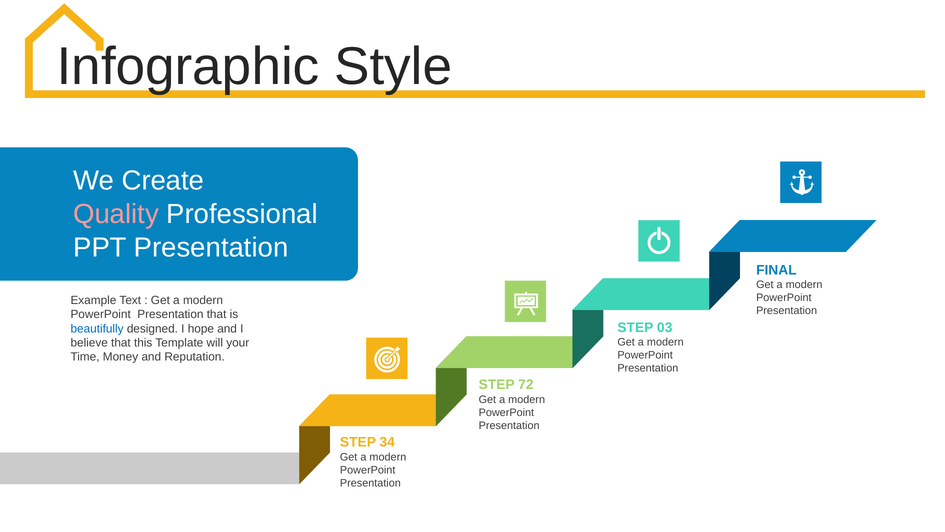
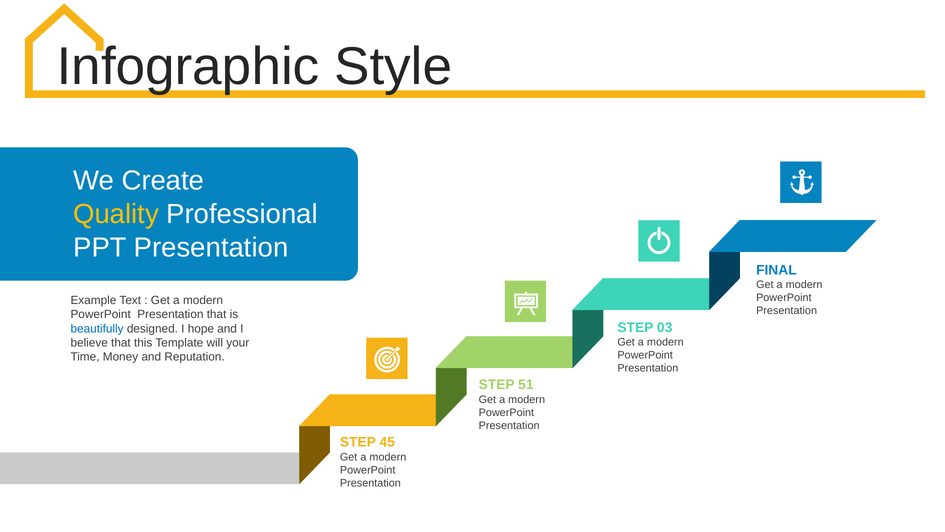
Quality colour: pink -> yellow
72: 72 -> 51
34: 34 -> 45
